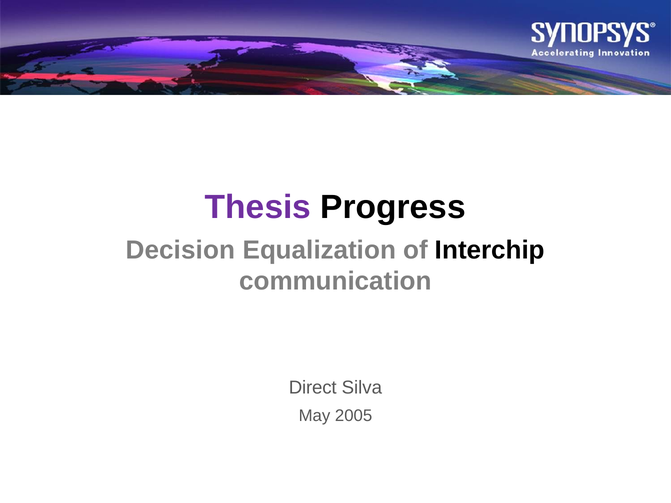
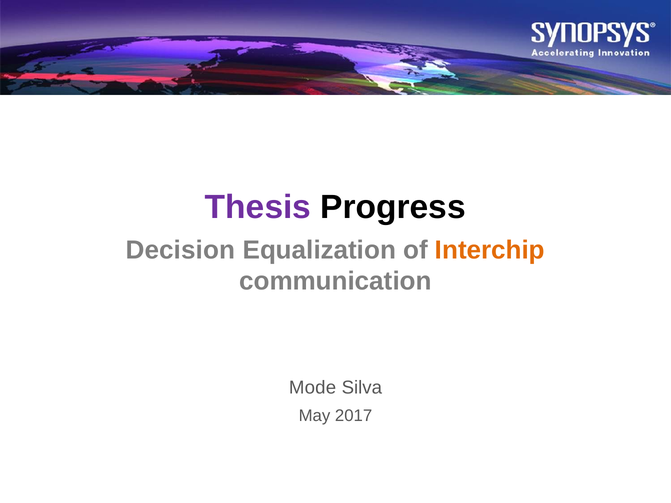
Interchip colour: black -> orange
Direct: Direct -> Mode
2005: 2005 -> 2017
